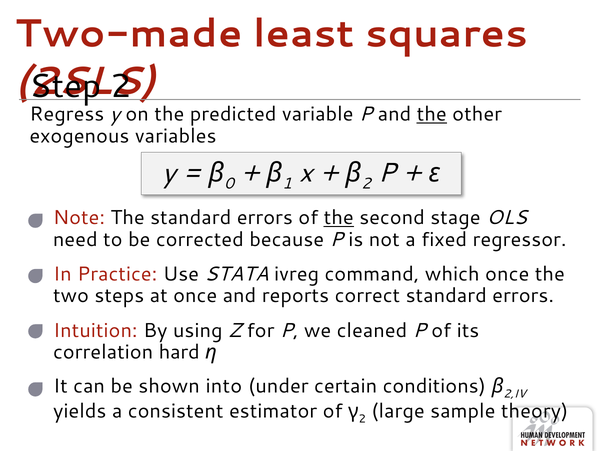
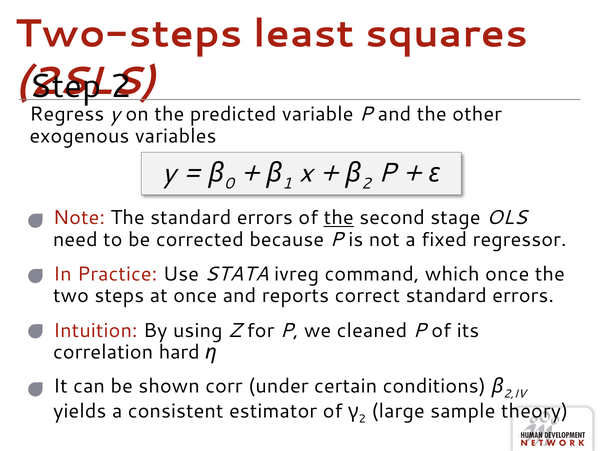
Two-made: Two-made -> Two-steps
the at (432, 114) underline: present -> none
into: into -> corr
